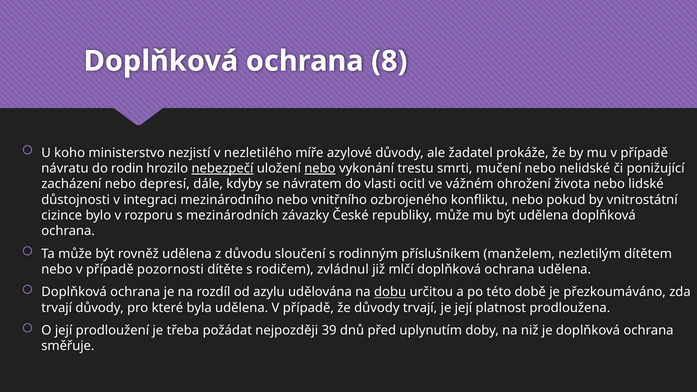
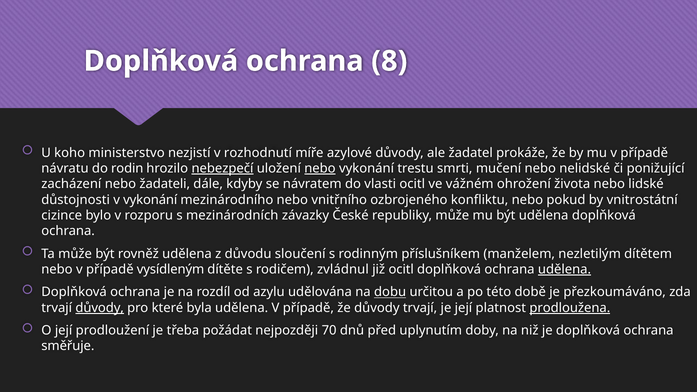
nezletilého: nezletilého -> rozhodnutí
depresí: depresí -> žadateli
v integraci: integraci -> vykonání
pozornosti: pozornosti -> vysídleným
již mlčí: mlčí -> ocitl
udělena at (565, 270) underline: none -> present
důvody at (100, 308) underline: none -> present
prodloužena underline: none -> present
39: 39 -> 70
